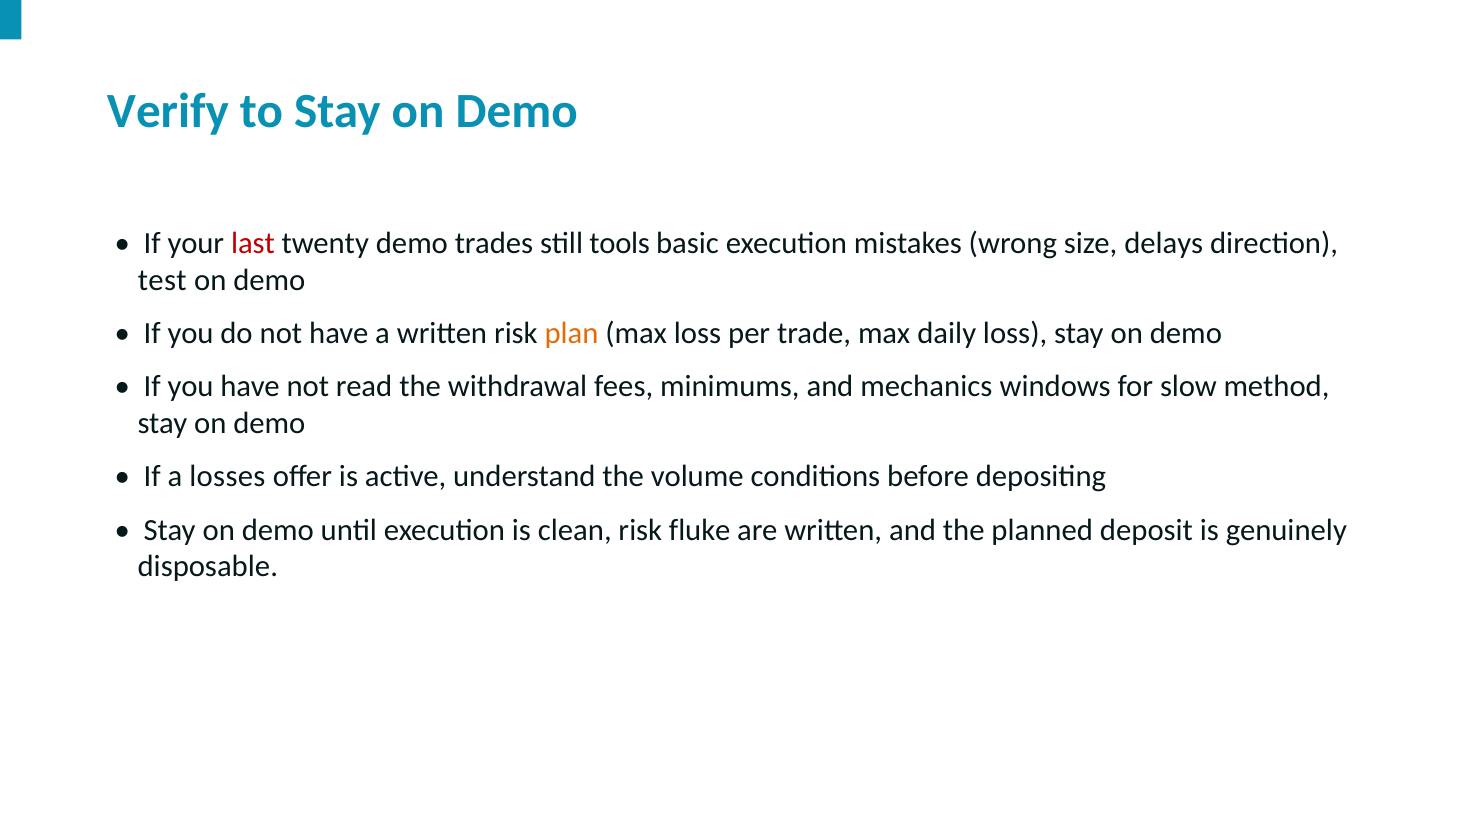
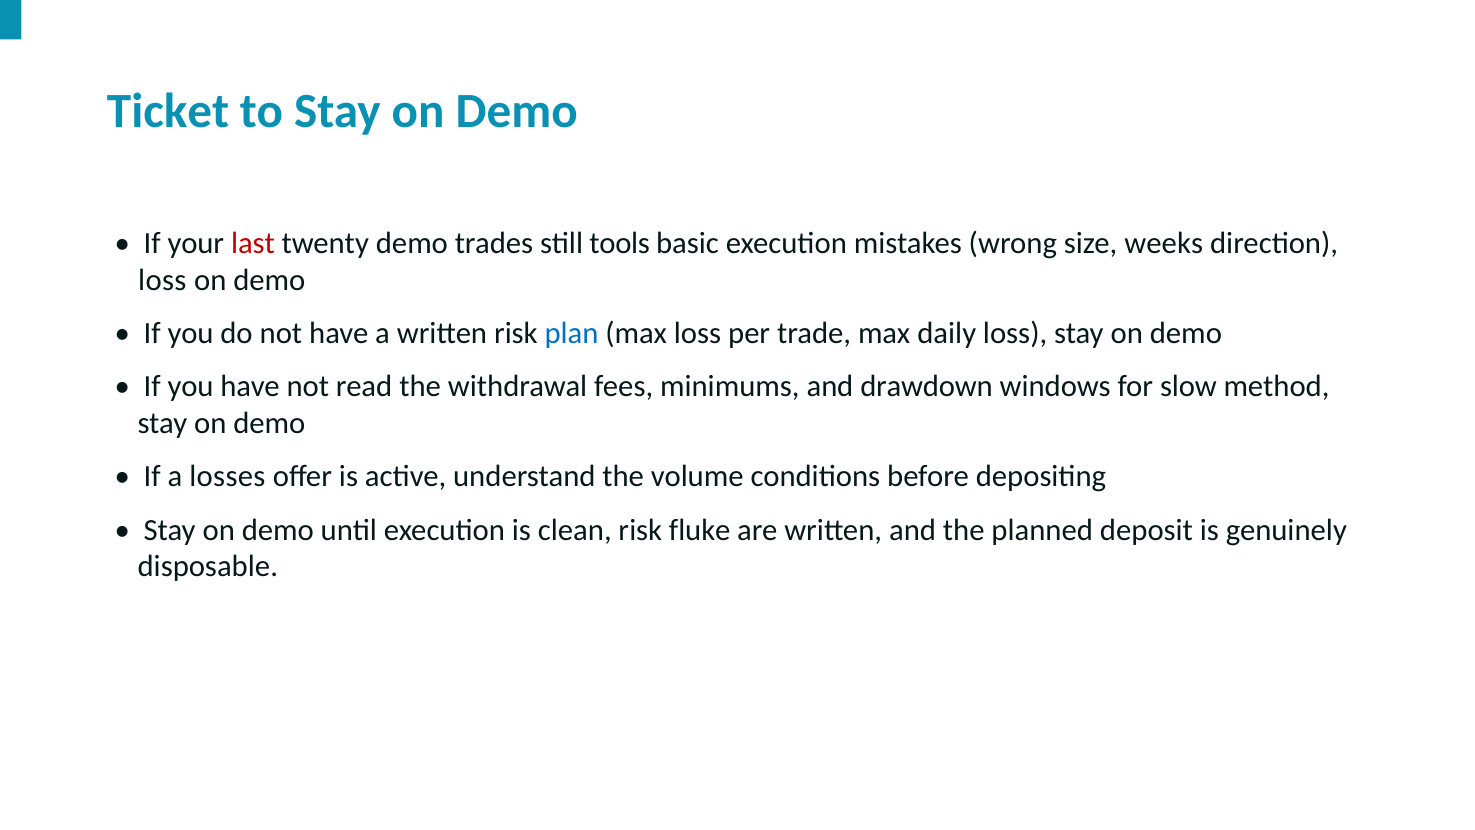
Verify: Verify -> Ticket
delays: delays -> weeks
test at (162, 280): test -> loss
plan colour: orange -> blue
mechanics: mechanics -> drawdown
